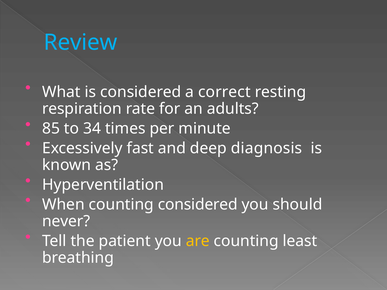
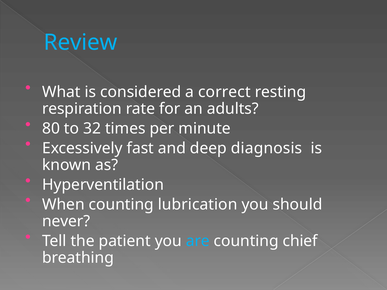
85: 85 -> 80
34: 34 -> 32
counting considered: considered -> lubrication
are colour: yellow -> light blue
least: least -> chief
